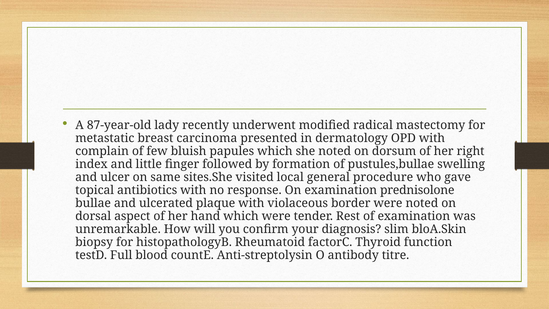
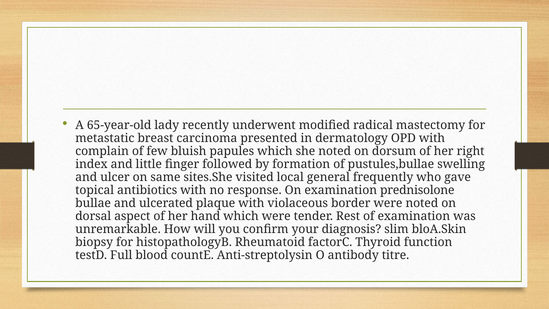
87-year-old: 87-year-old -> 65-year-old
procedure: procedure -> frequently
